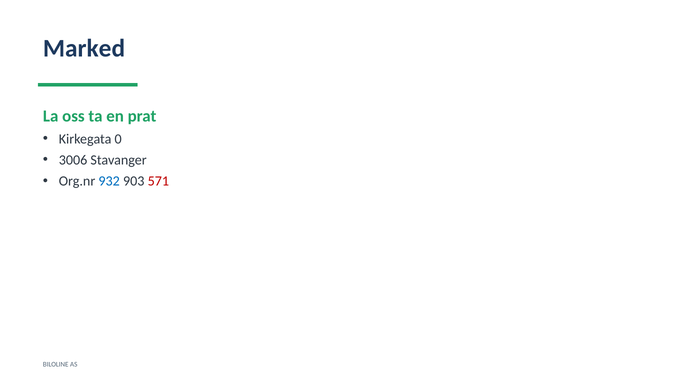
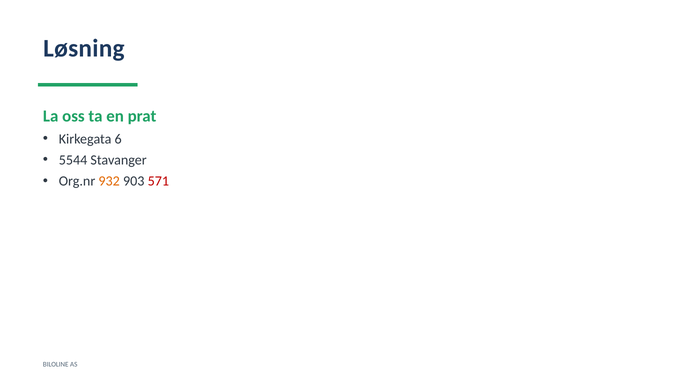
Marked: Marked -> Løsning
0: 0 -> 6
3006: 3006 -> 5544
932 colour: blue -> orange
